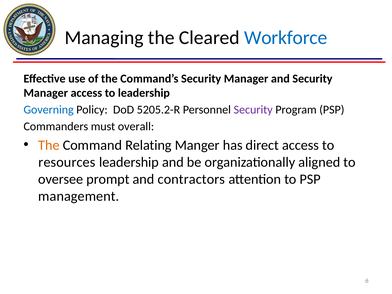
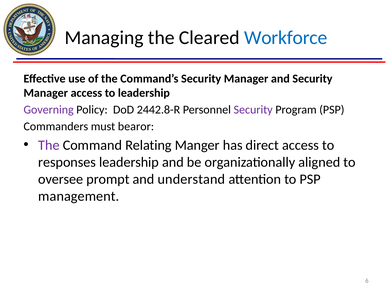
Governing colour: blue -> purple
5205.2-R: 5205.2-R -> 2442.8-R
overall: overall -> bearor
The at (49, 145) colour: orange -> purple
resources: resources -> responses
contractors: contractors -> understand
